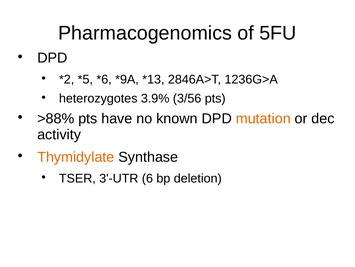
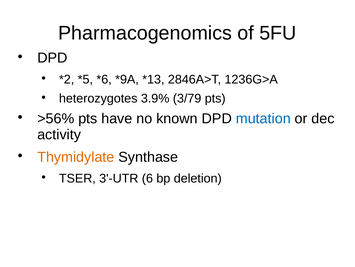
3/56: 3/56 -> 3/79
>88%: >88% -> >56%
mutation colour: orange -> blue
